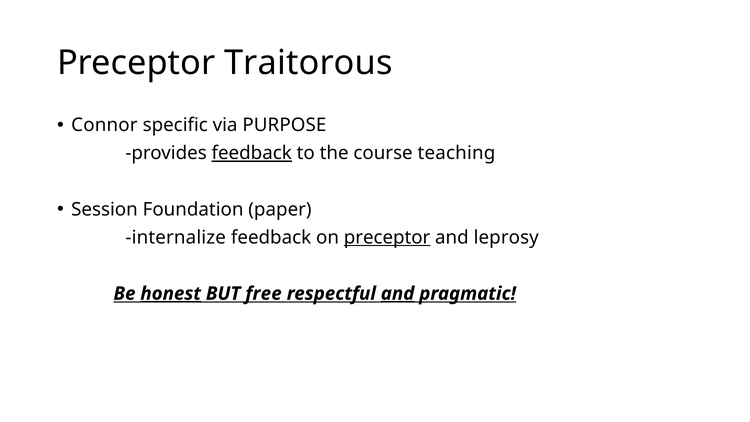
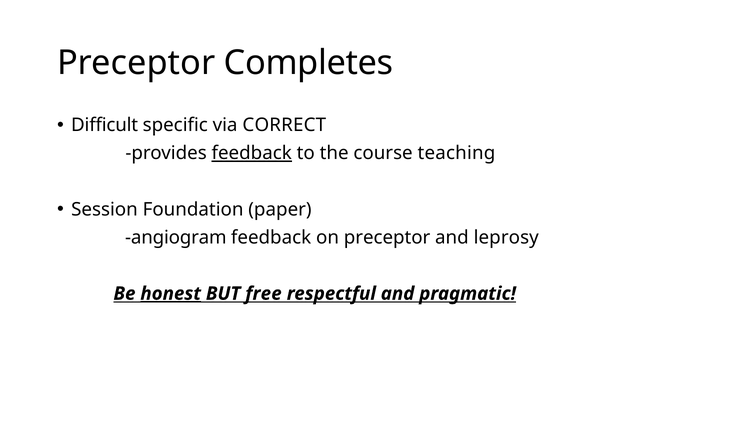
Traitorous: Traitorous -> Completes
Connor: Connor -> Difficult
PURPOSE: PURPOSE -> CORRECT
internalize: internalize -> angiogram
preceptor at (387, 237) underline: present -> none
and at (398, 293) underline: present -> none
